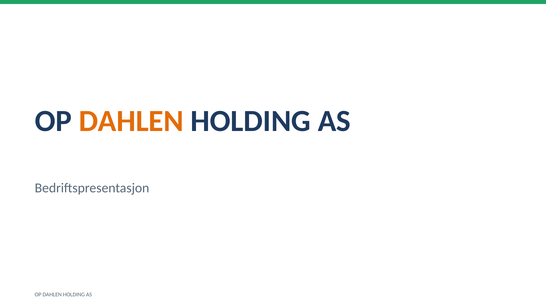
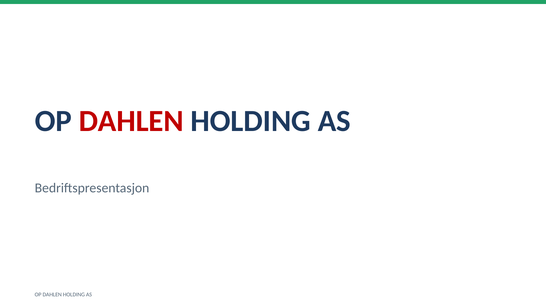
DAHLEN at (131, 121) colour: orange -> red
